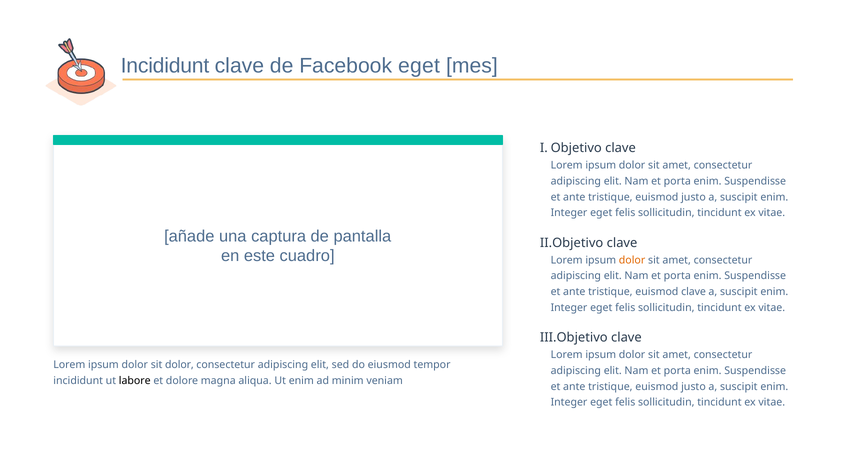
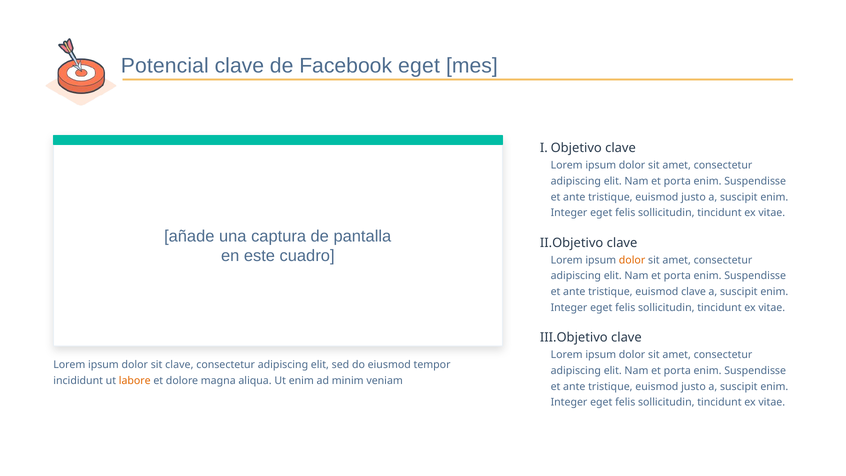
Incididunt at (165, 66): Incididunt -> Potencial
sit dolor: dolor -> clave
labore colour: black -> orange
